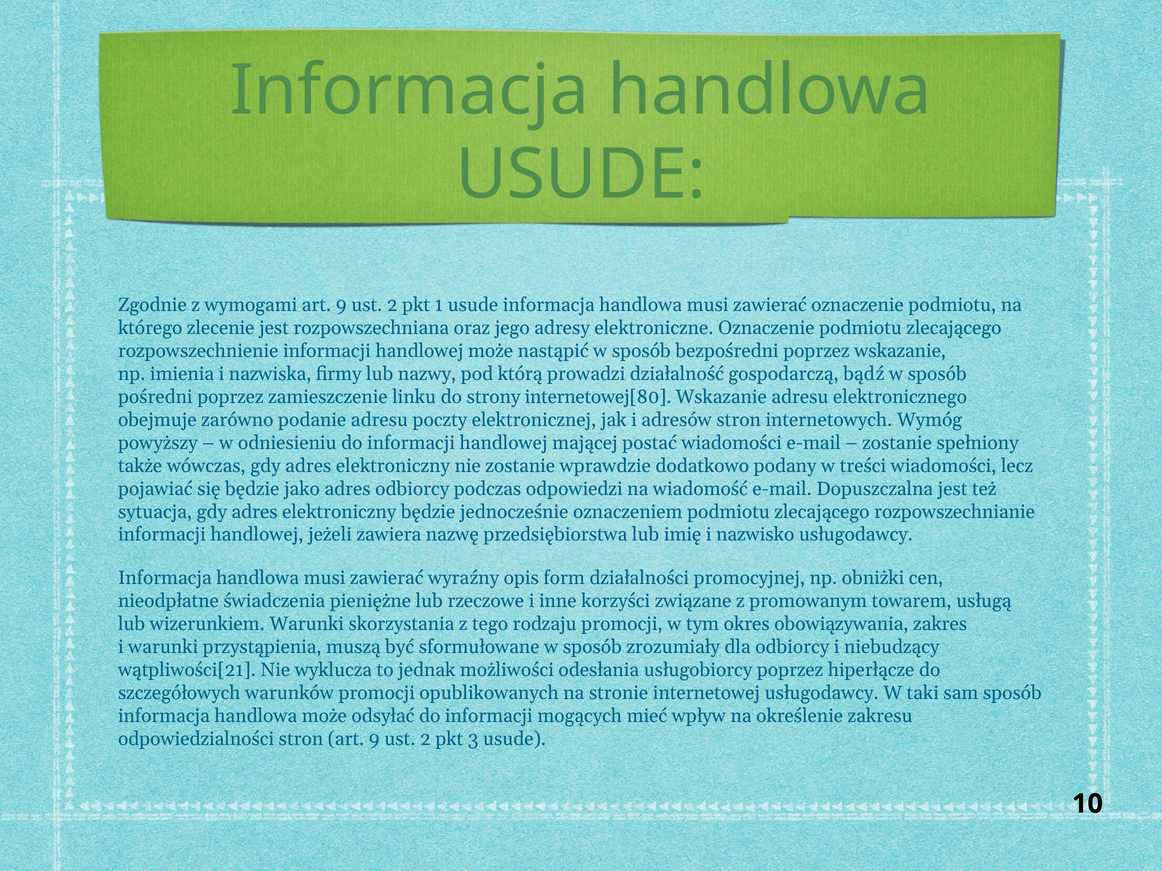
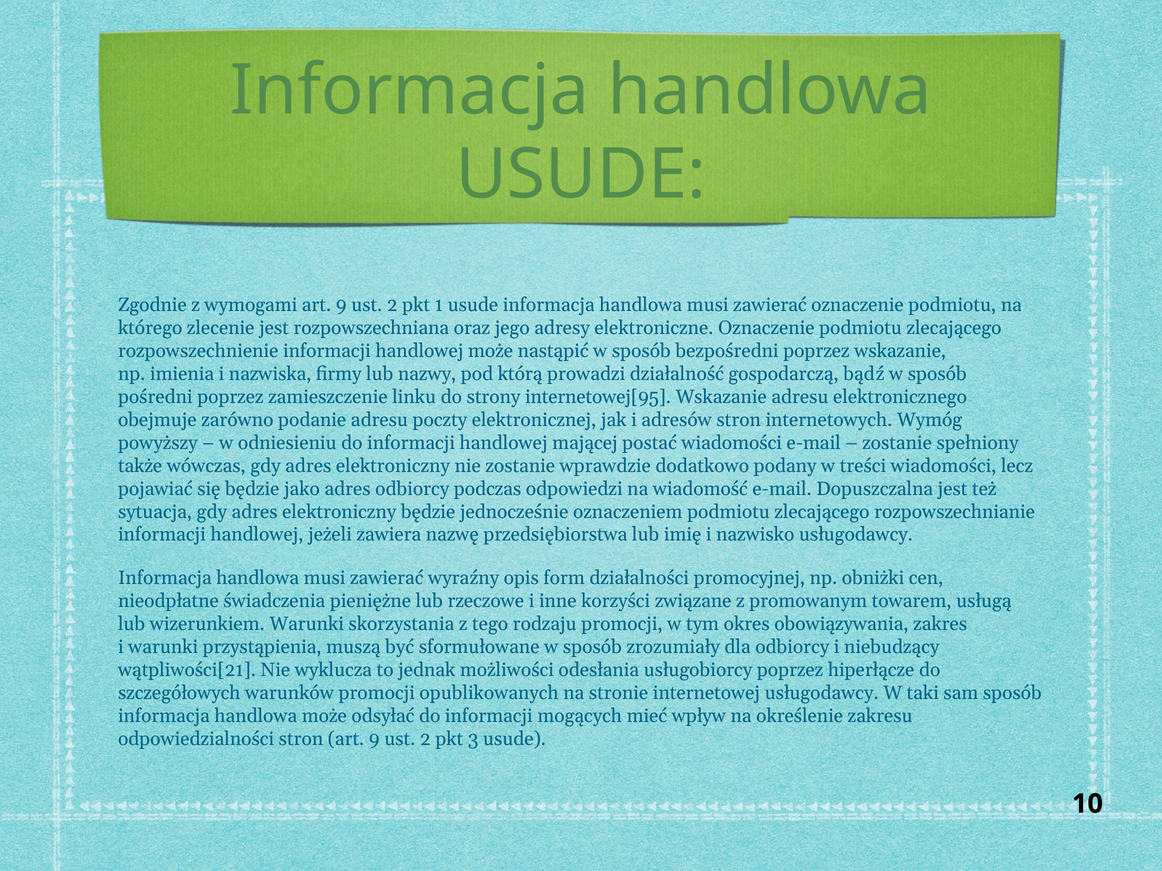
internetowej[80: internetowej[80 -> internetowej[95
